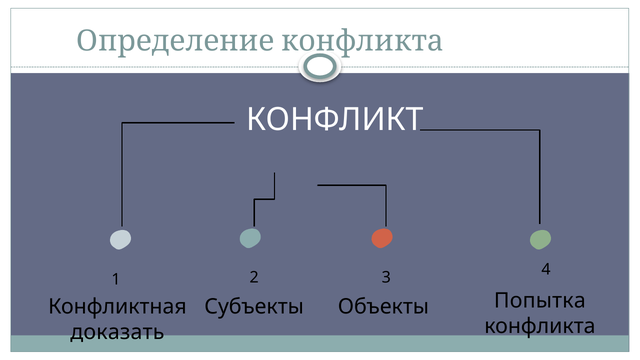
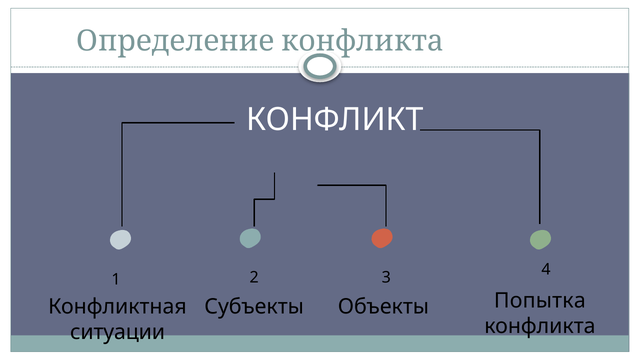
доказать: доказать -> ситуации
